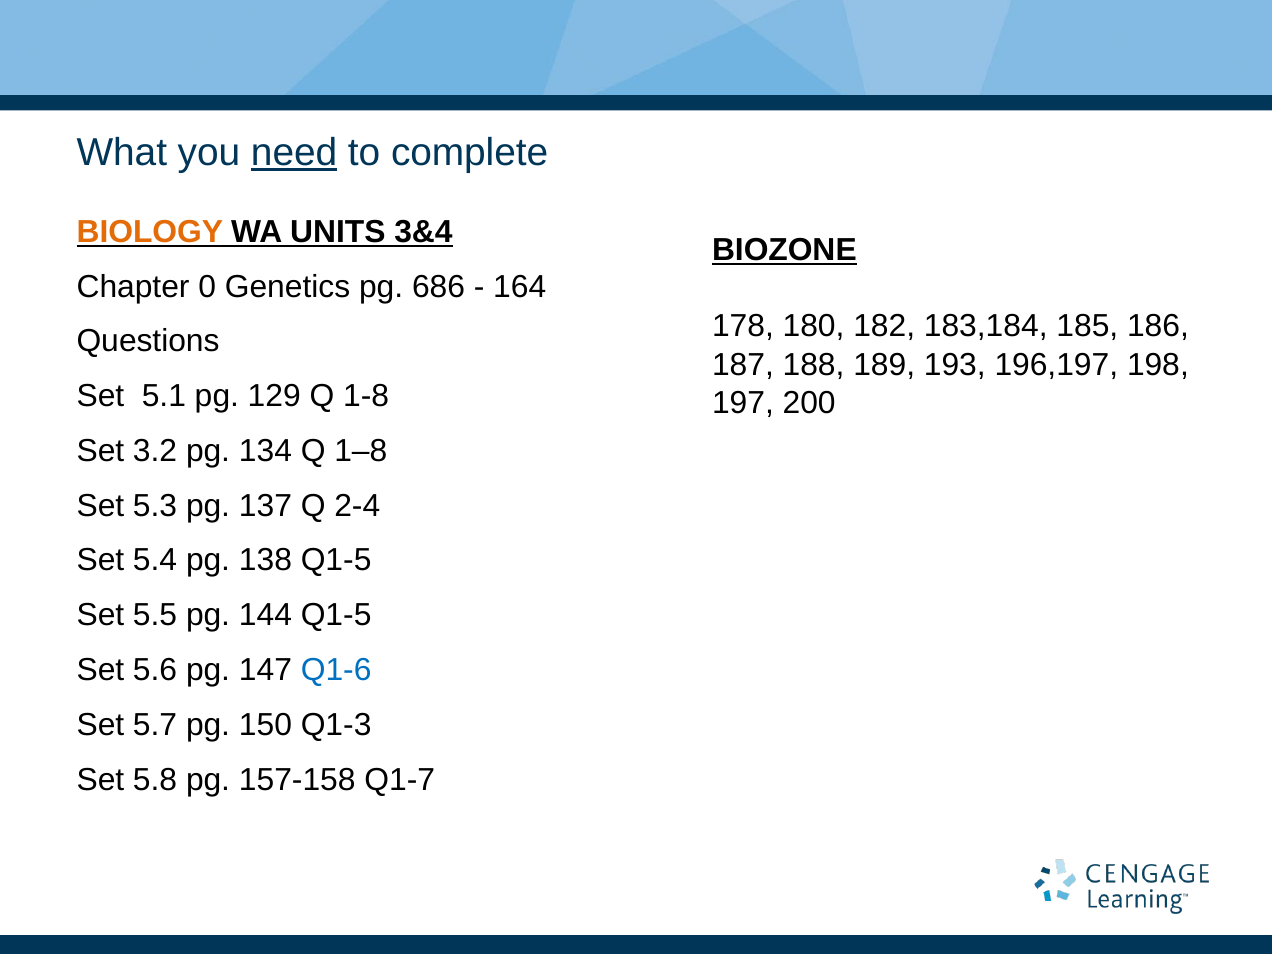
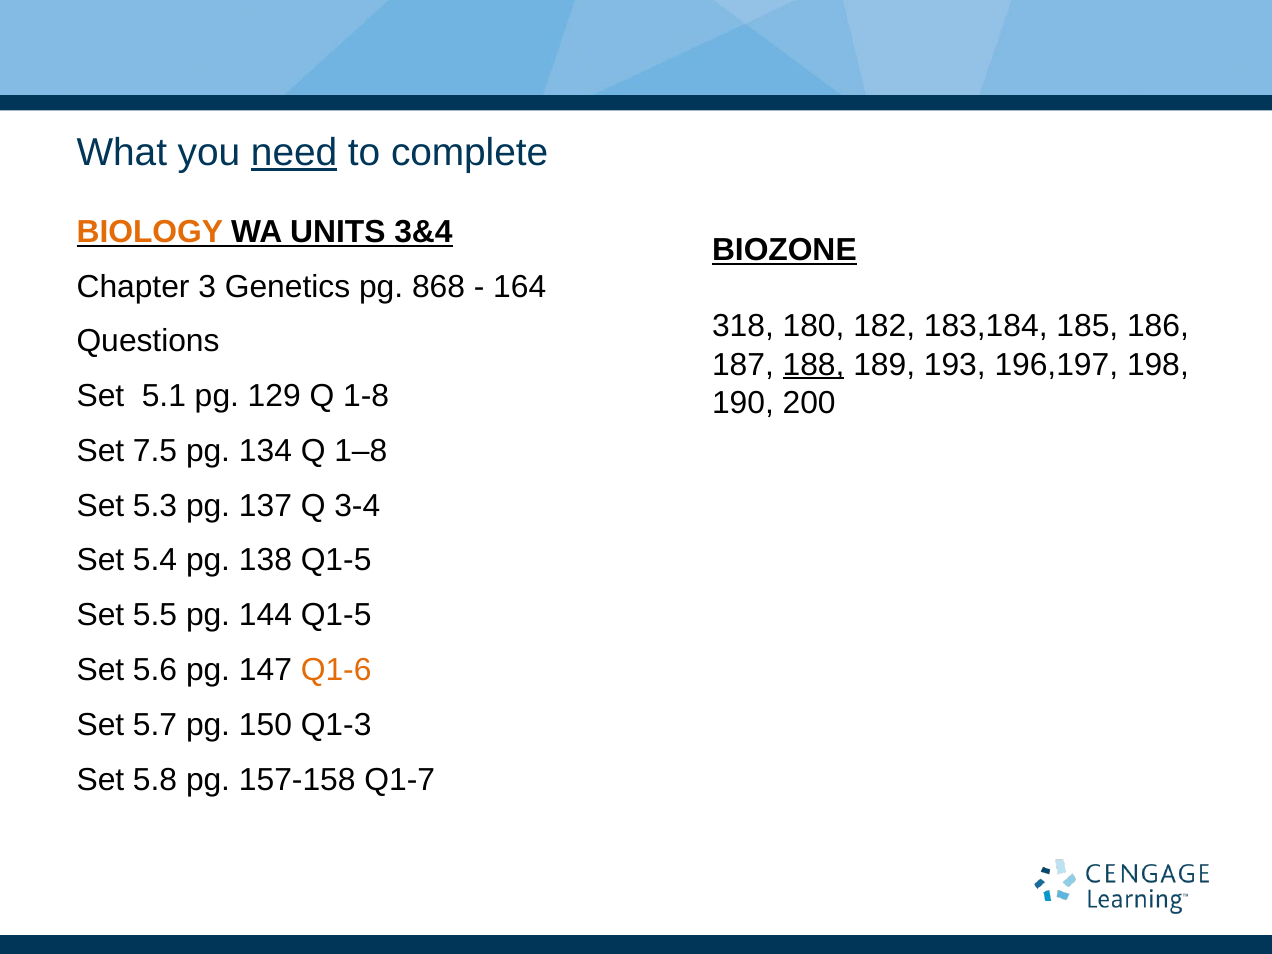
0: 0 -> 3
686: 686 -> 868
178: 178 -> 318
188 underline: none -> present
197: 197 -> 190
3.2: 3.2 -> 7.5
2-4: 2-4 -> 3-4
Q1-6 colour: blue -> orange
